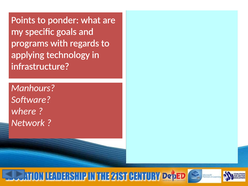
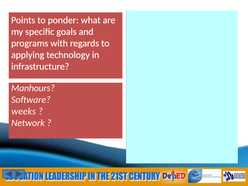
where: where -> weeks
